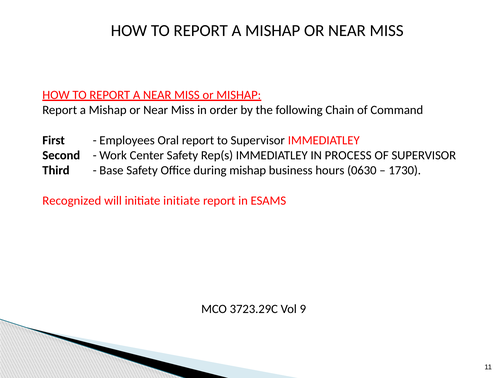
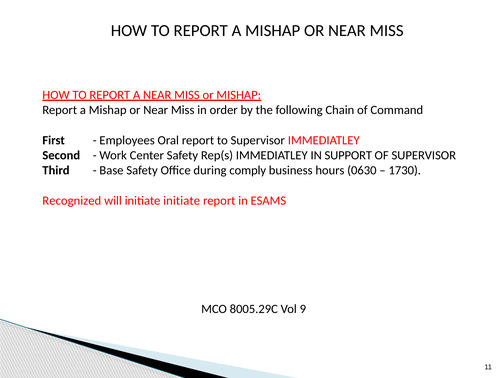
PROCESS: PROCESS -> SUPPORT
during mishap: mishap -> comply
3723.29C: 3723.29C -> 8005.29C
